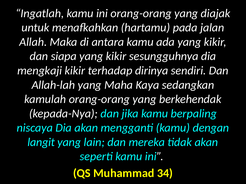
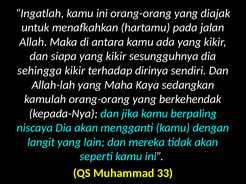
mengkaji: mengkaji -> sehingga
34: 34 -> 33
